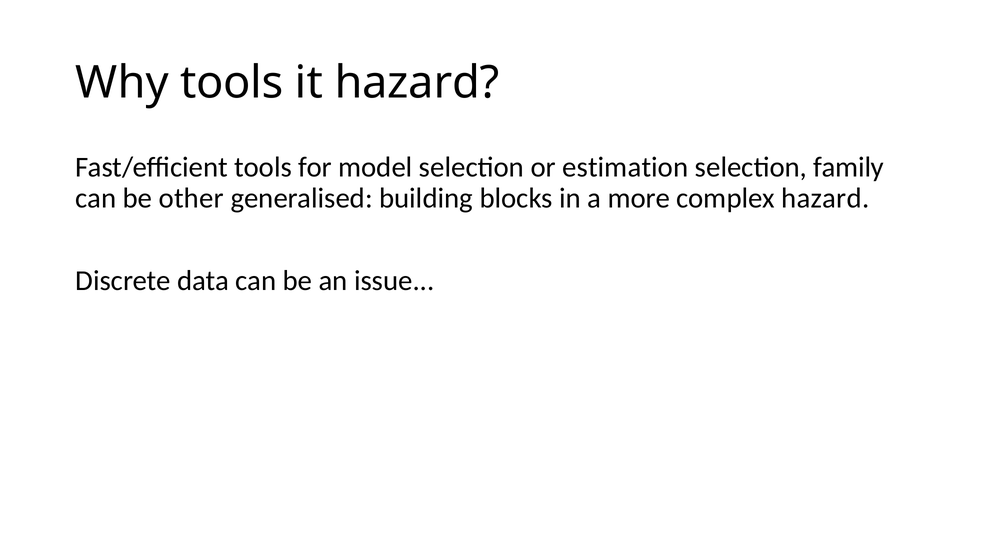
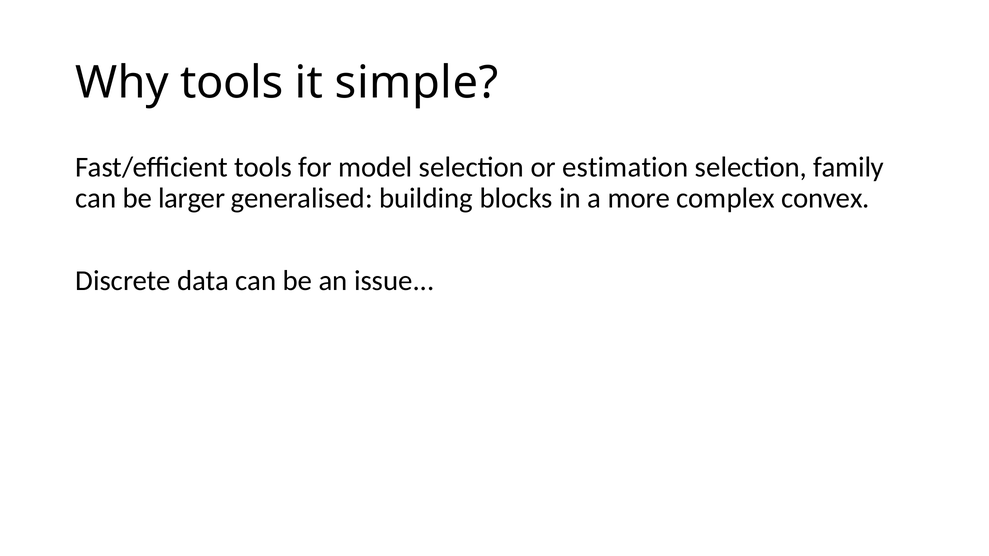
it hazard: hazard -> simple
other: other -> larger
complex hazard: hazard -> convex
